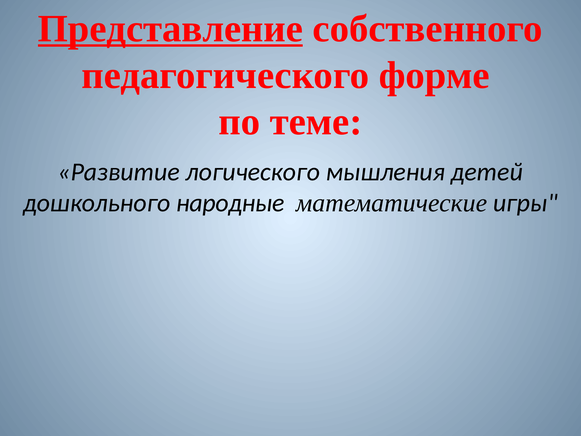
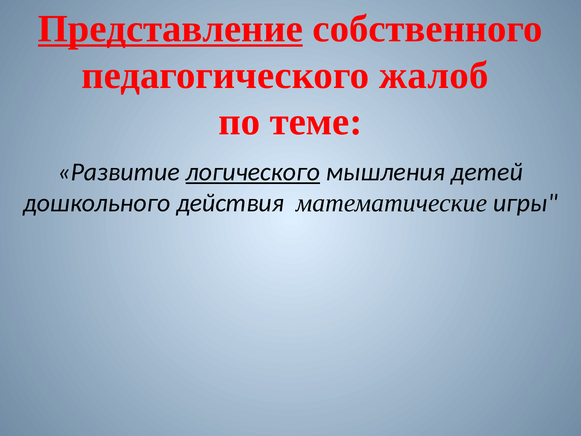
форме: форме -> жалоб
логического underline: none -> present
народные: народные -> действия
